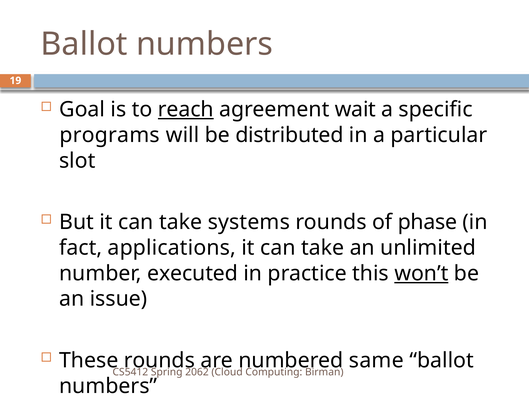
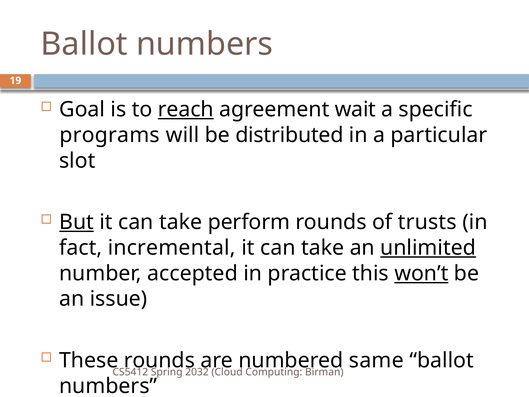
But underline: none -> present
systems: systems -> perform
phase: phase -> trusts
applications: applications -> incremental
unlimited underline: none -> present
executed: executed -> accepted
2062: 2062 -> 2032
